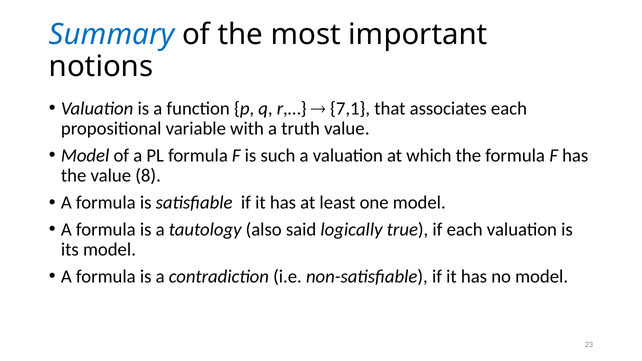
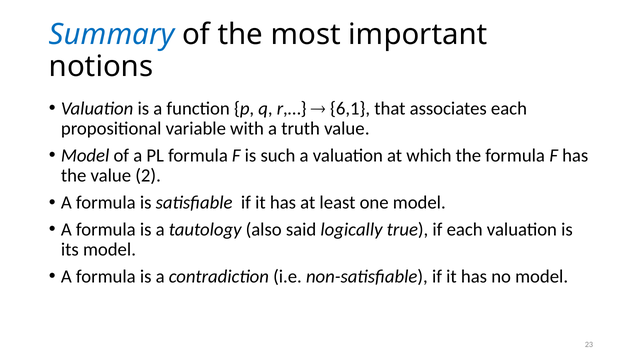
7,1: 7,1 -> 6,1
8: 8 -> 2
